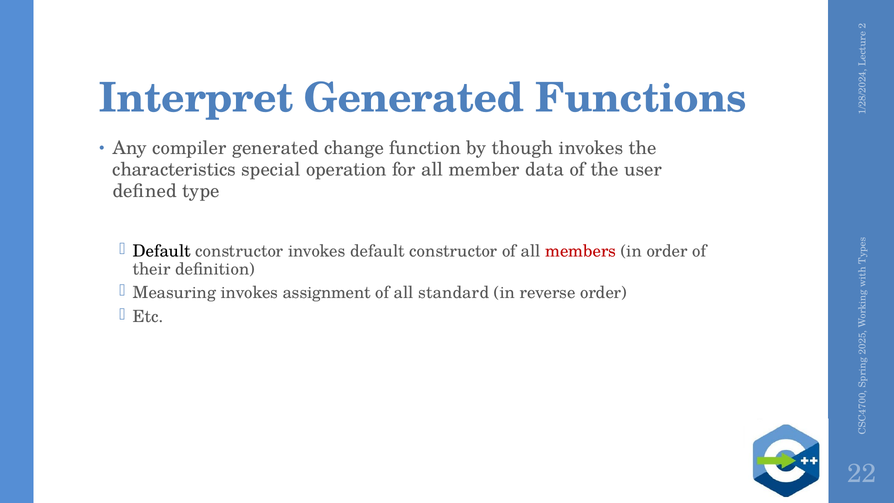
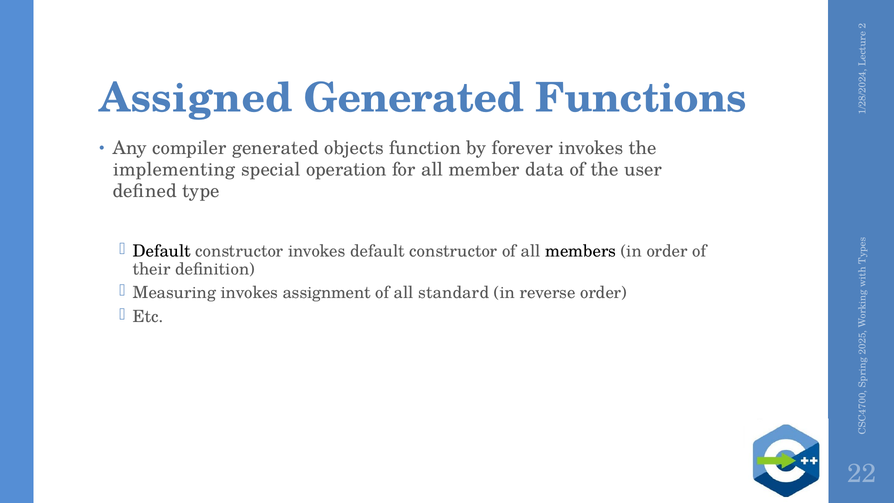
Interpret: Interpret -> Assigned
change: change -> objects
though: though -> forever
characteristics: characteristics -> implementing
members colour: red -> black
